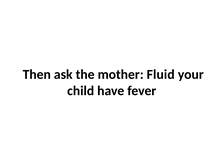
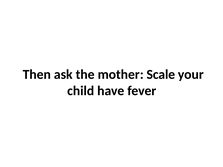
Fluid: Fluid -> Scale
